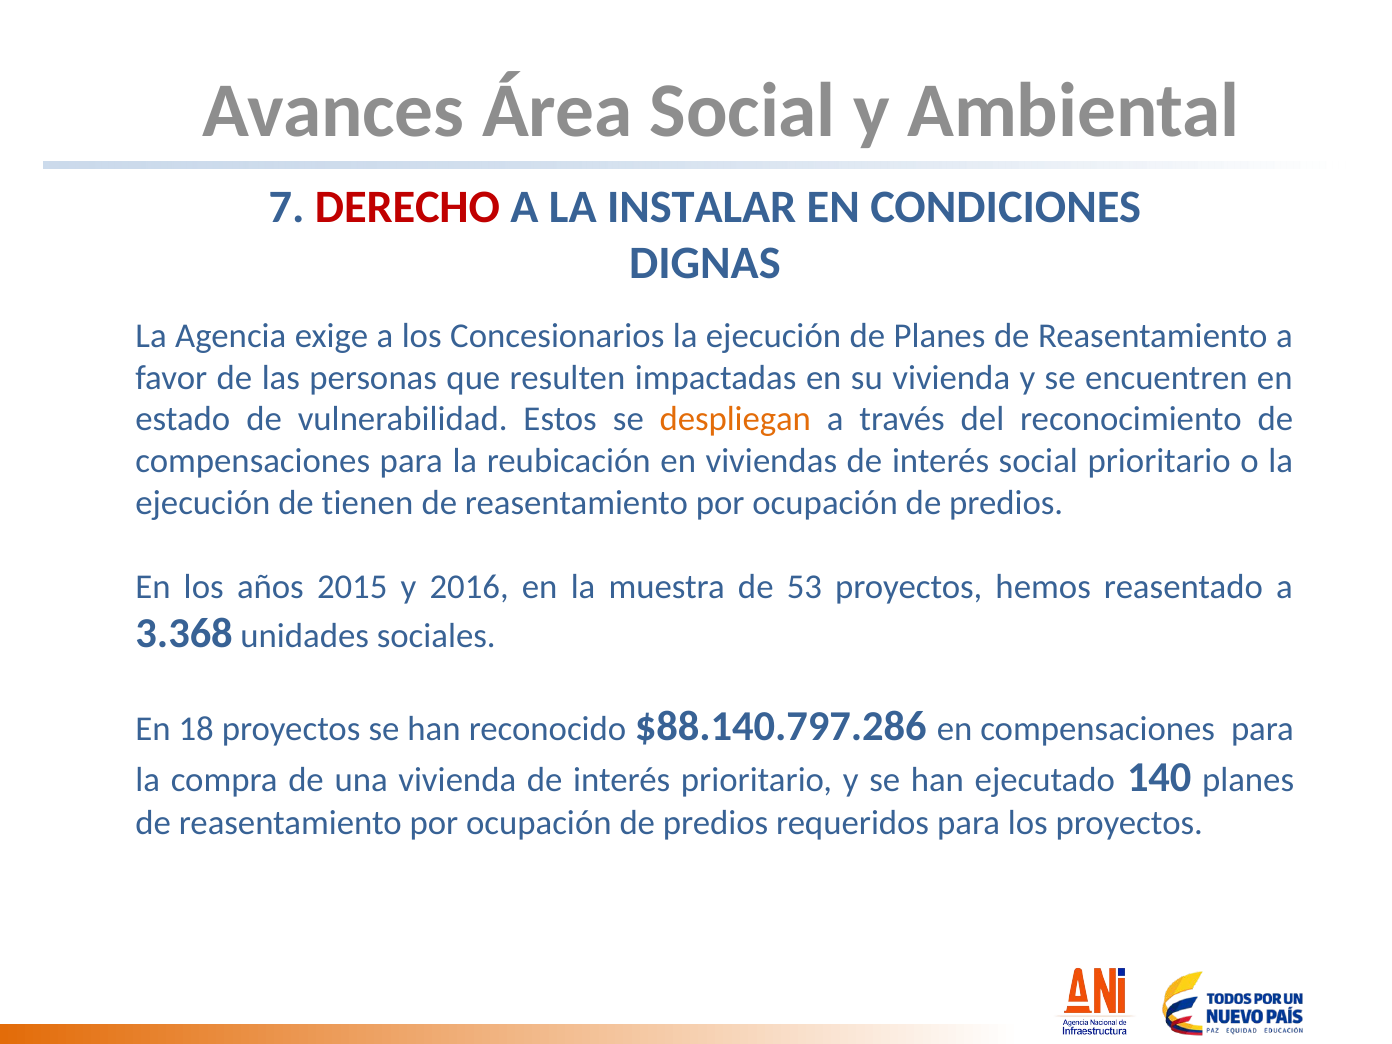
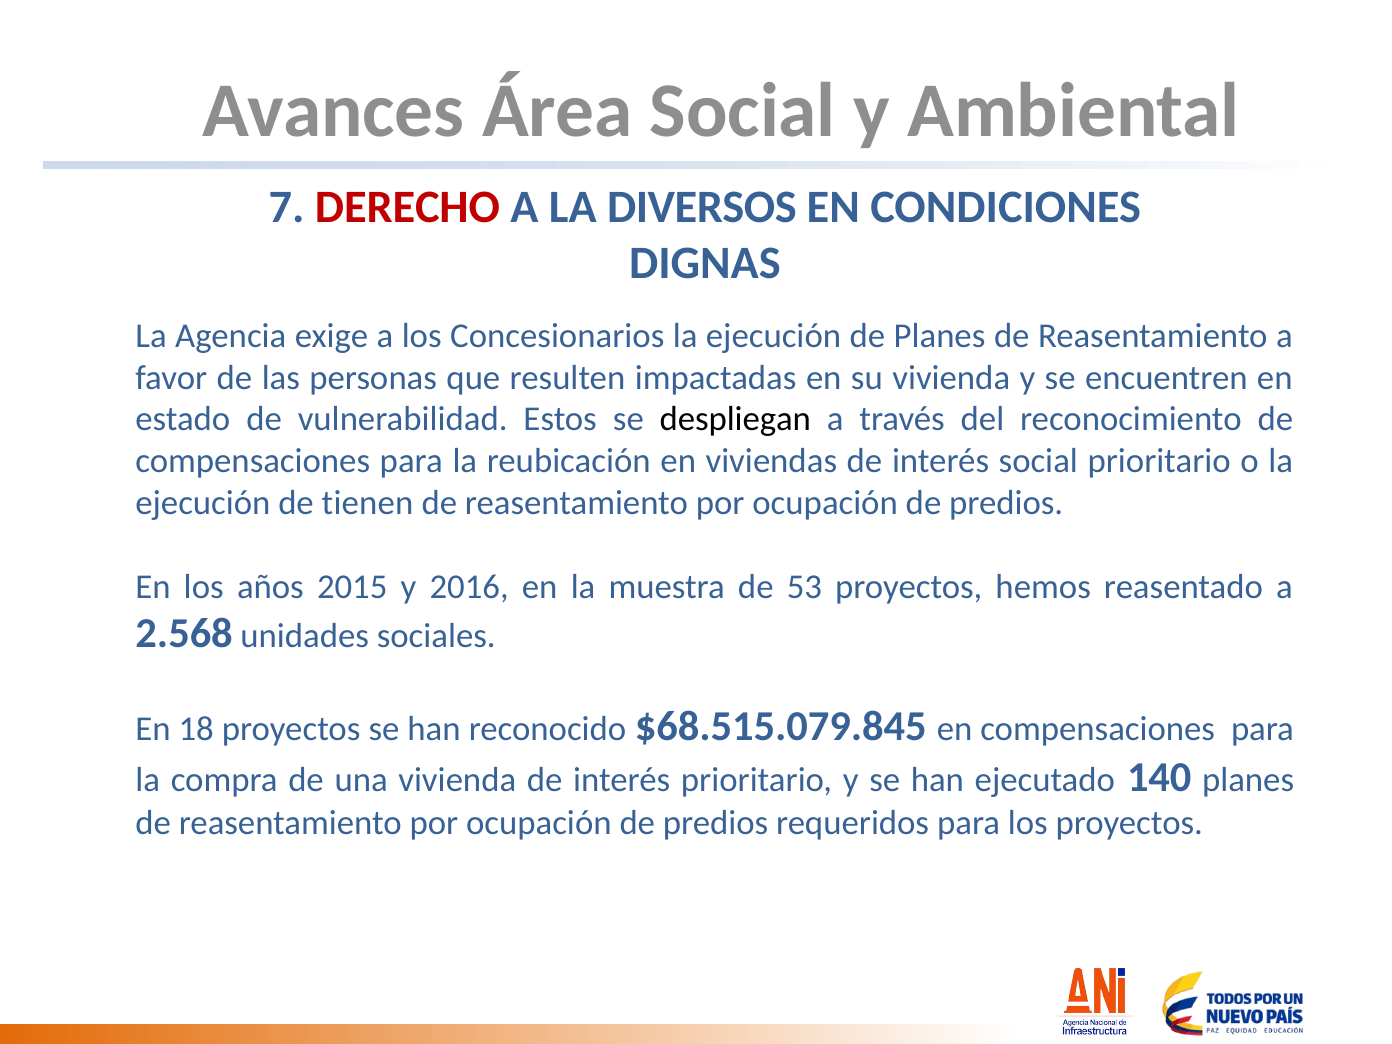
INSTALAR: INSTALAR -> DIVERSOS
despliegan colour: orange -> black
3.368: 3.368 -> 2.568
$88.140.797.286: $88.140.797.286 -> $68.515.079.845
